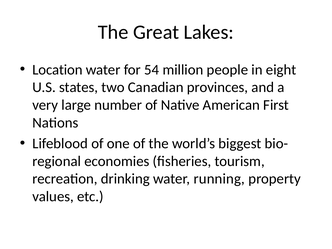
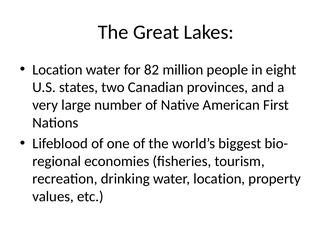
54: 54 -> 82
water running: running -> location
